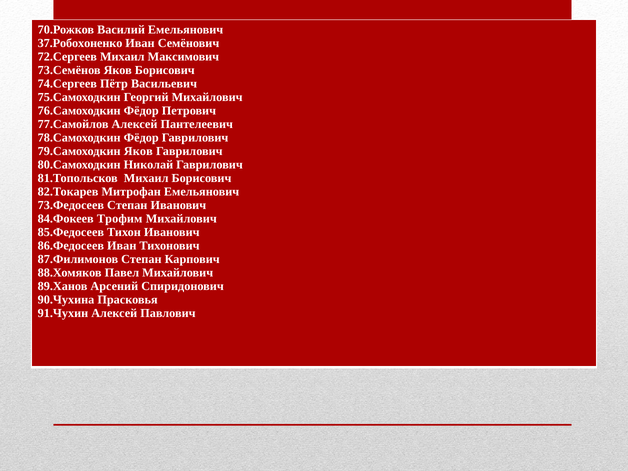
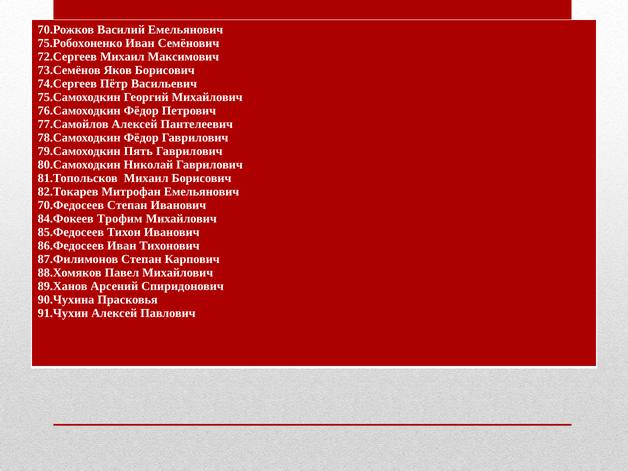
37.Робохоненко: 37.Робохоненко -> 75.Робохоненко
79.Самоходкин Яков: Яков -> Пять
73.Федосеев: 73.Федосеев -> 70.Федосеев
